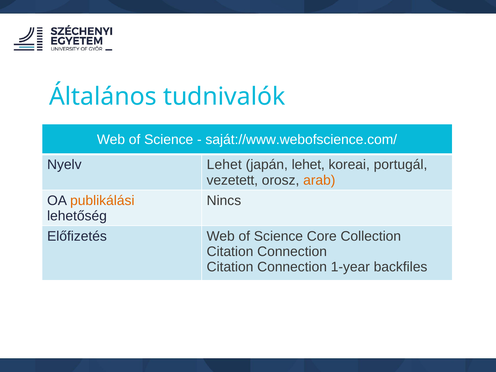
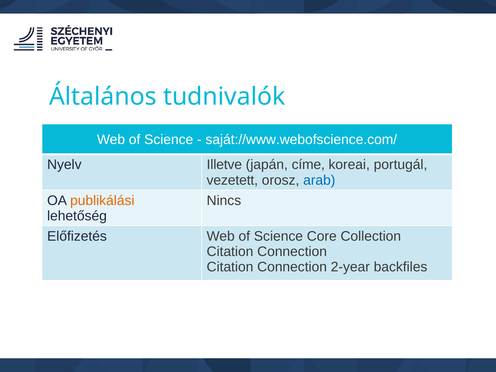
Nyelv Lehet: Lehet -> Illetve
japán lehet: lehet -> címe
arab colour: orange -> blue
1-year: 1-year -> 2-year
